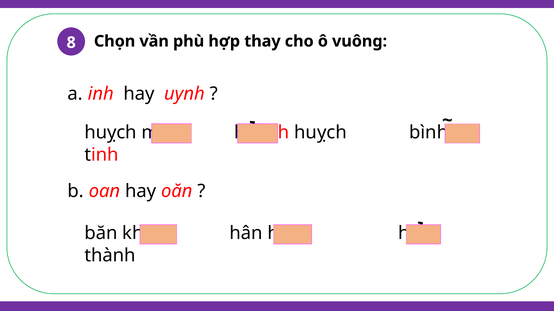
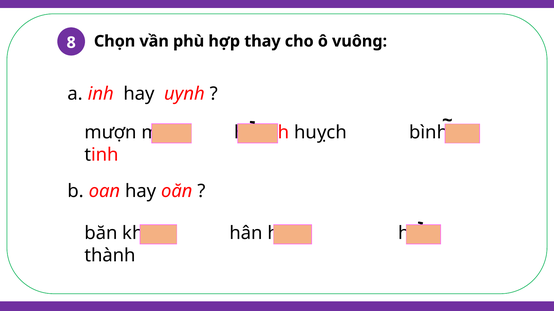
huỵch at (111, 133): huỵch -> mượn
